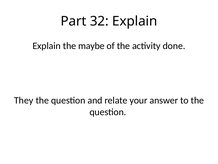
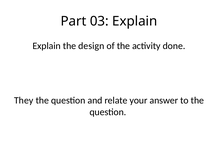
32: 32 -> 03
maybe: maybe -> design
